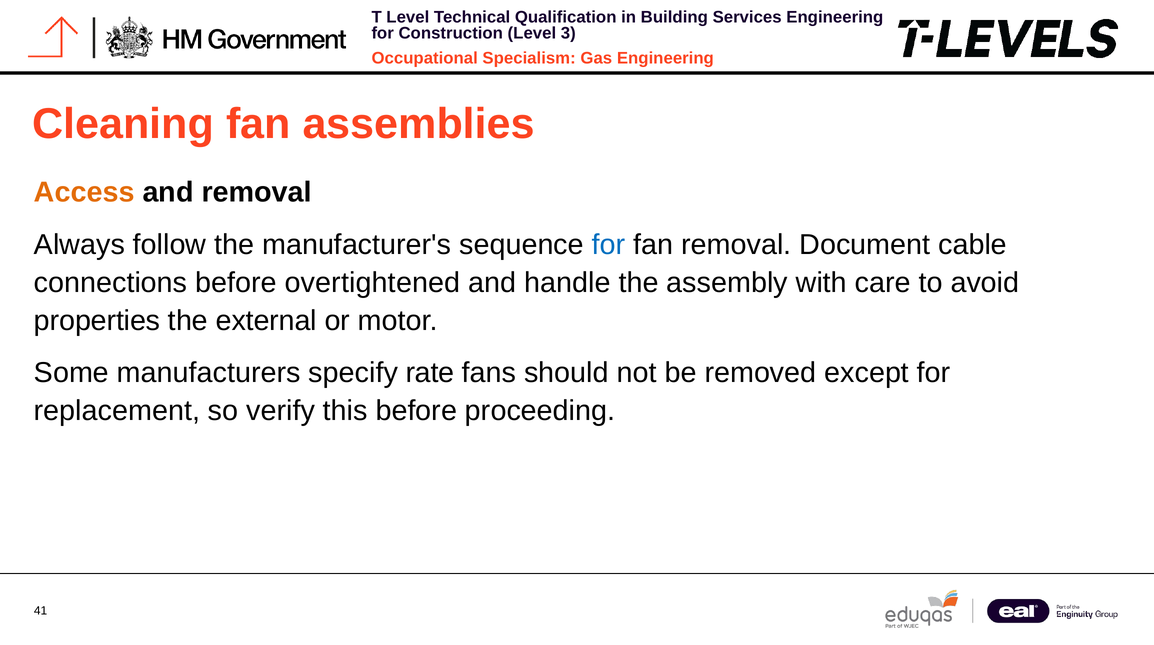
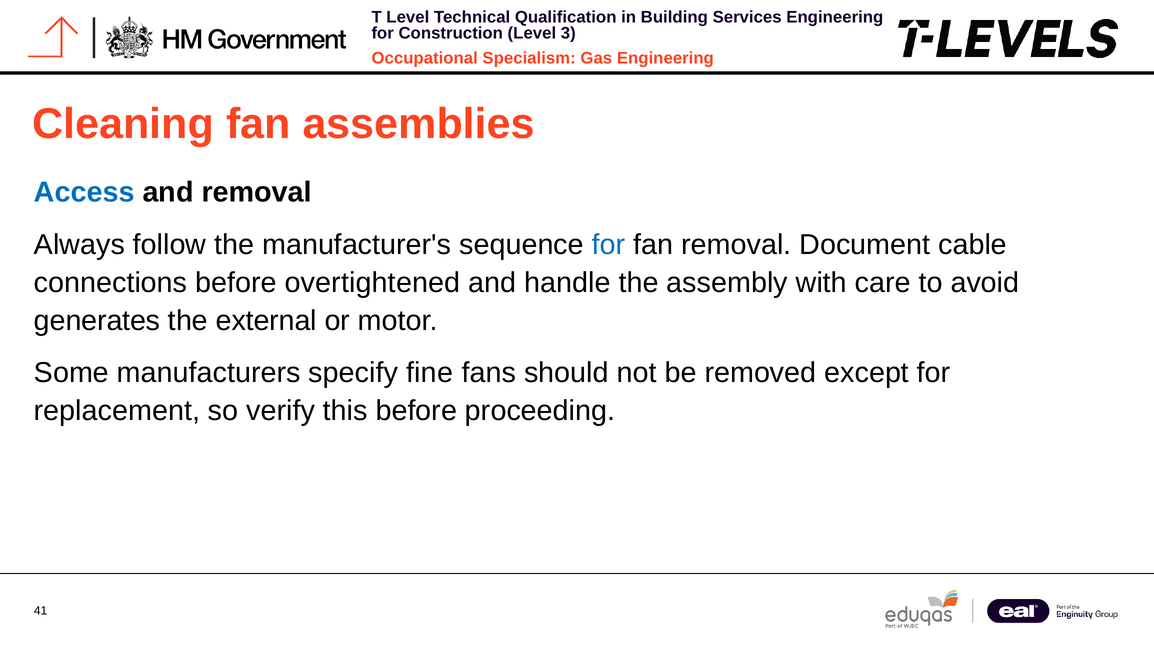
Access colour: orange -> blue
properties: properties -> generates
rate: rate -> fine
